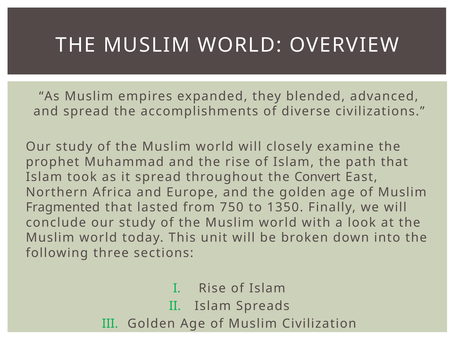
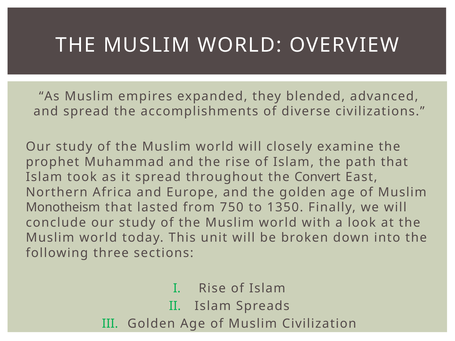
Fragmented: Fragmented -> Monotheism
